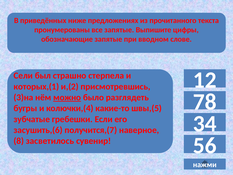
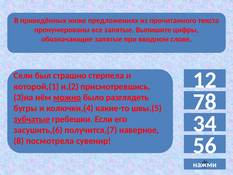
которых,(1: которых,(1 -> которой,(1
зубчатые underline: none -> present
засветилось: засветилось -> посмотрела
